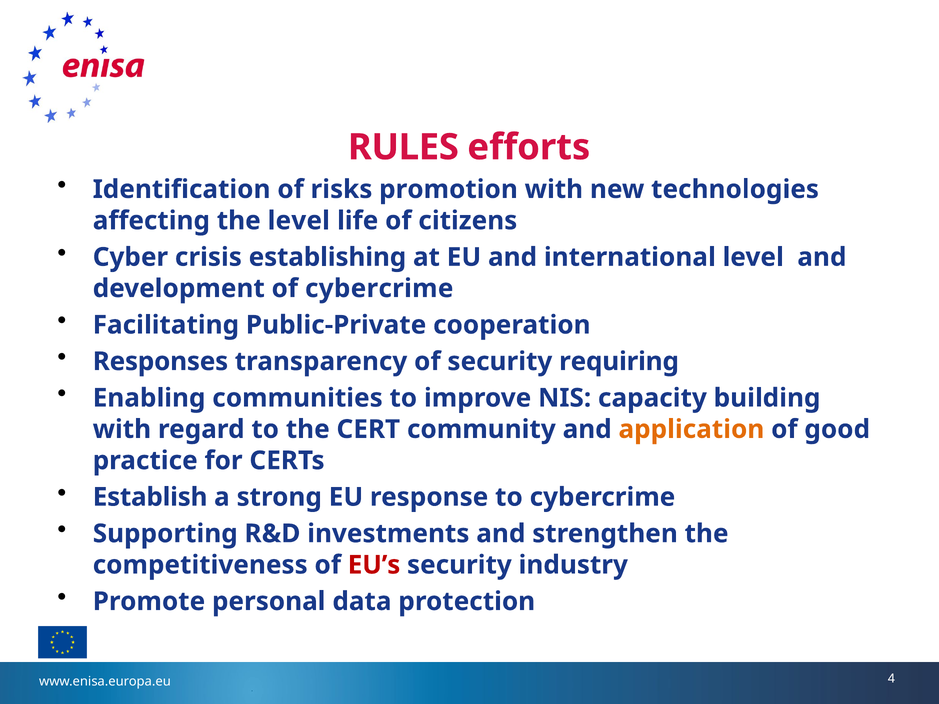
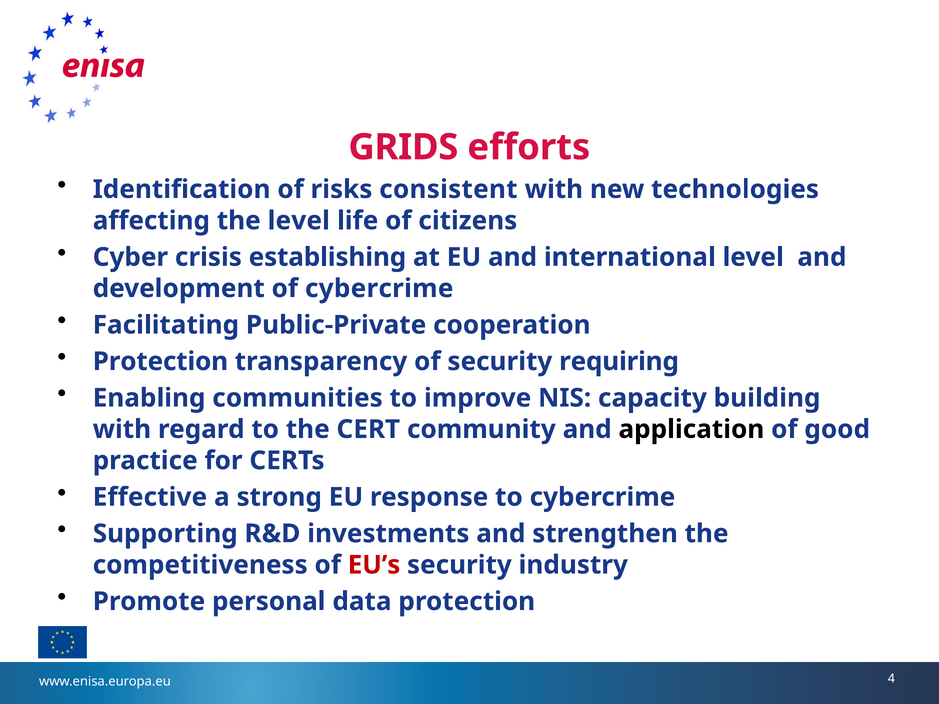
RULES: RULES -> GRIDS
promotion: promotion -> consistent
Responses at (160, 362): Responses -> Protection
application colour: orange -> black
Establish: Establish -> Effective
